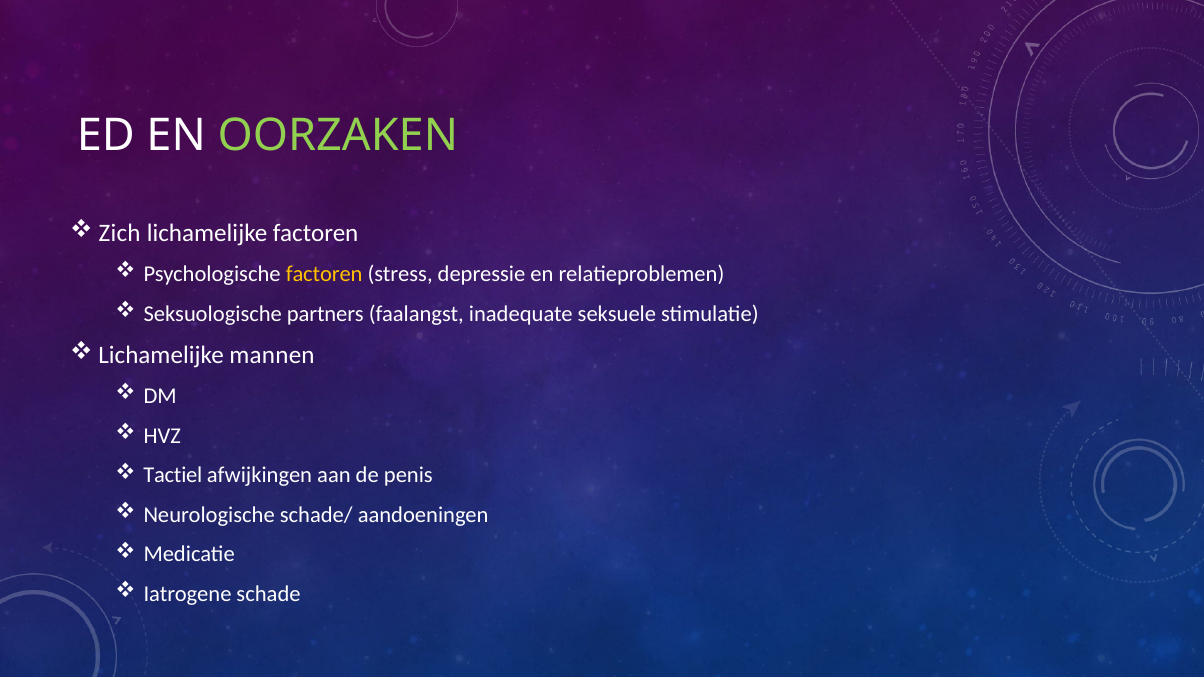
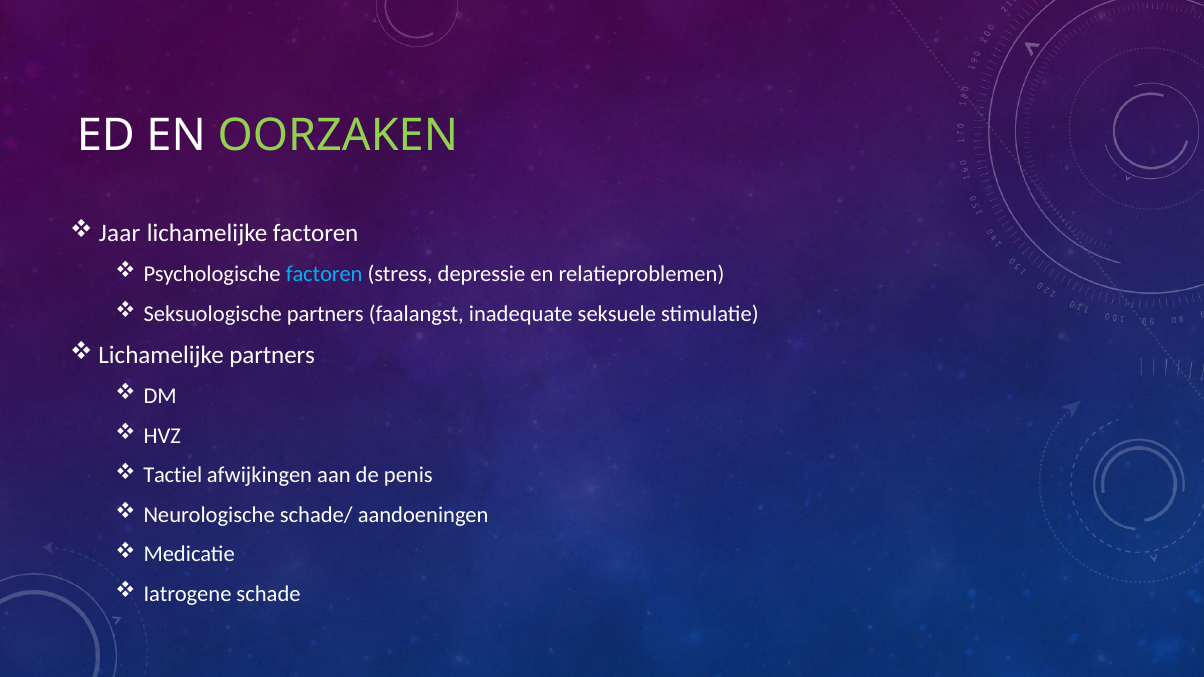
Zich: Zich -> Jaar
factoren at (324, 274) colour: yellow -> light blue
Lichamelijke mannen: mannen -> partners
